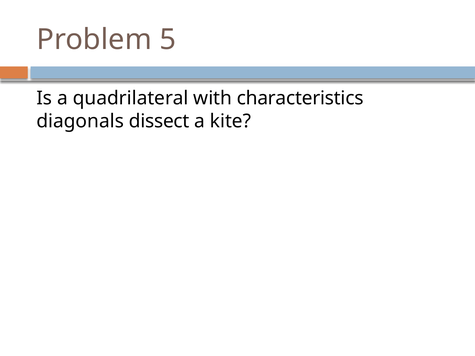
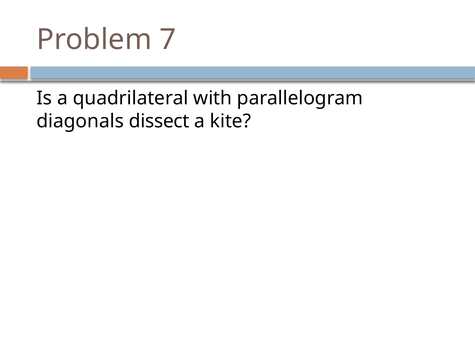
5: 5 -> 7
characteristics: characteristics -> parallelogram
